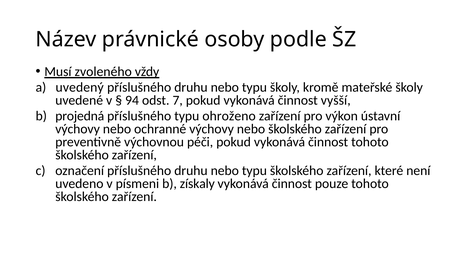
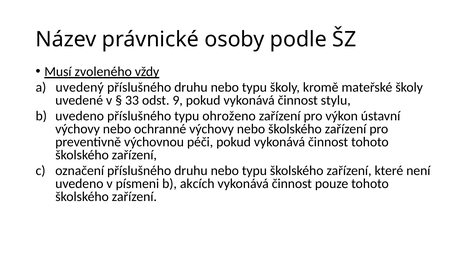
94: 94 -> 33
7: 7 -> 9
vyšší: vyšší -> stylu
b projedná: projedná -> uvedeno
získaly: získaly -> akcích
